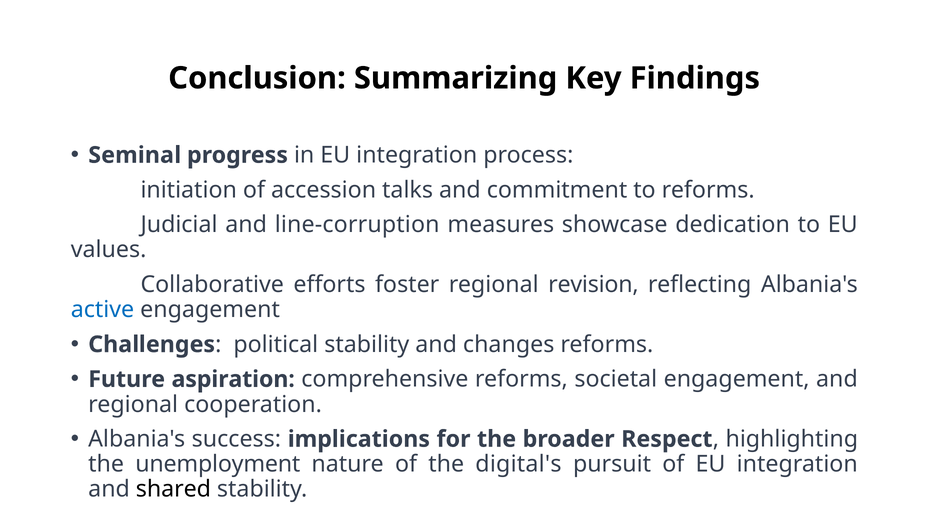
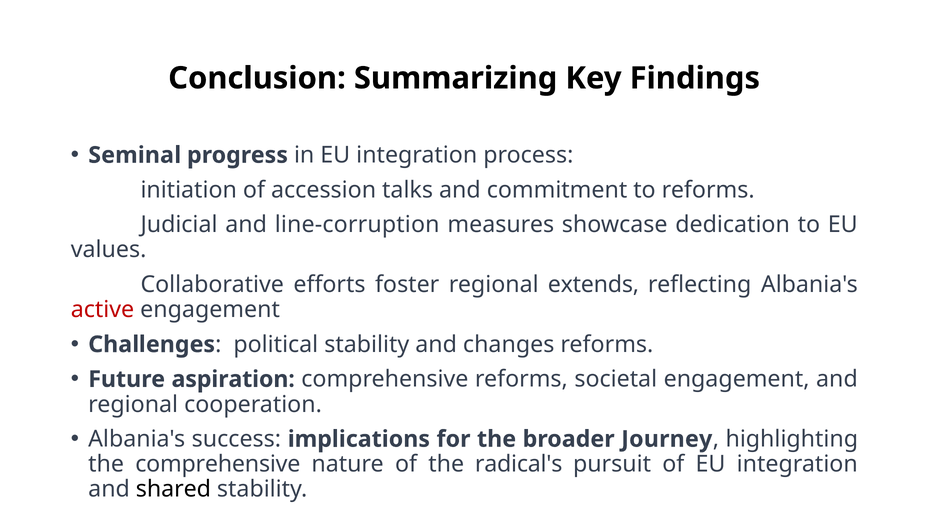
revision: revision -> extends
active colour: blue -> red
Respect: Respect -> Journey
the unemployment: unemployment -> comprehensive
digital's: digital's -> radical's
